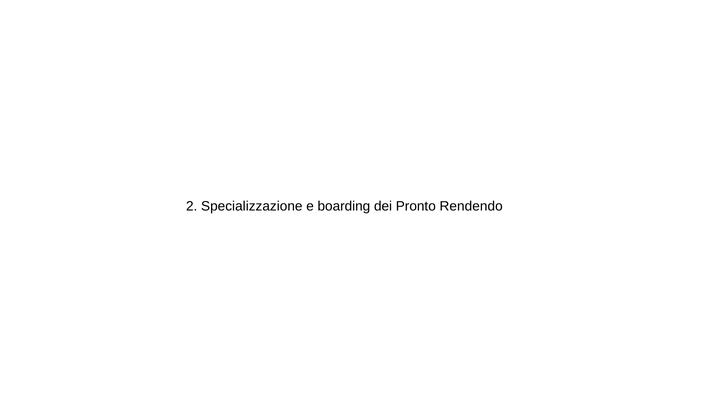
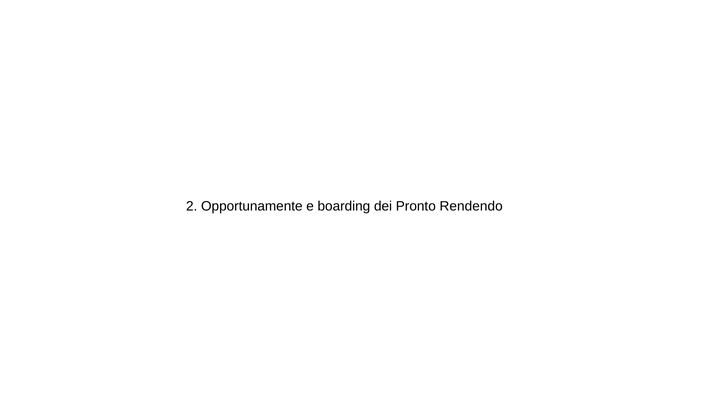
Specializzazione: Specializzazione -> Opportunamente
